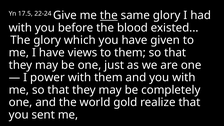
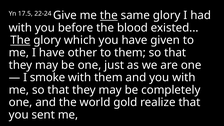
The at (20, 40) underline: none -> present
views: views -> other
power: power -> smoke
